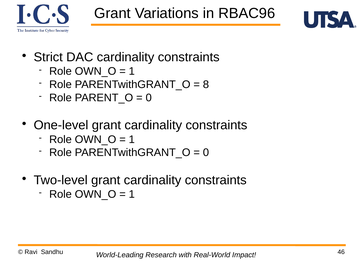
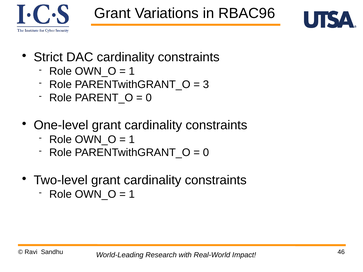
8: 8 -> 3
